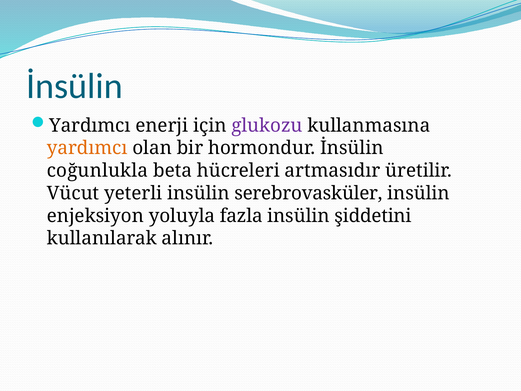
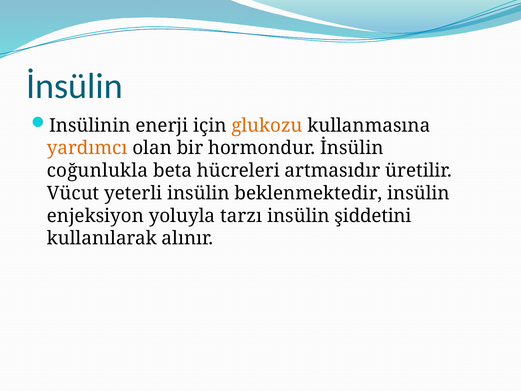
Yardımcı at (90, 125): Yardımcı -> Insülinin
glukozu colour: purple -> orange
serebrovasküler: serebrovasküler -> beklenmektedir
fazla: fazla -> tarzı
